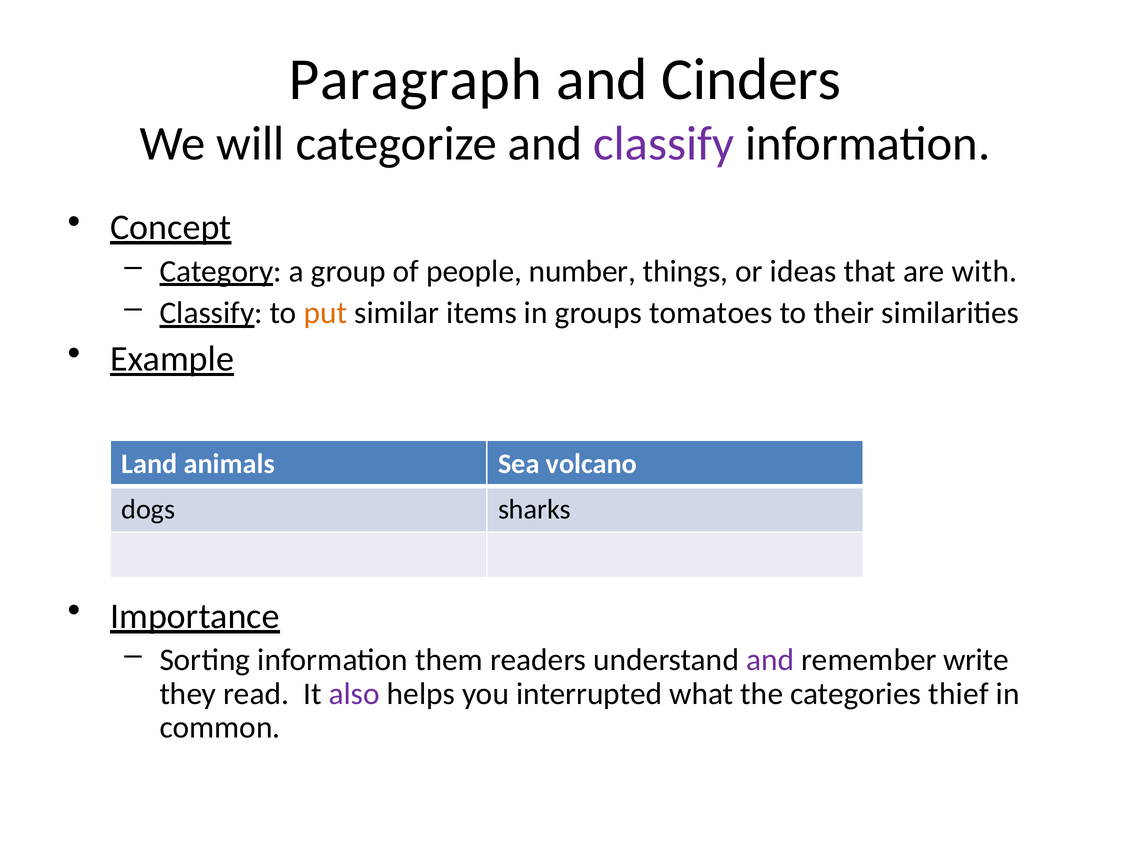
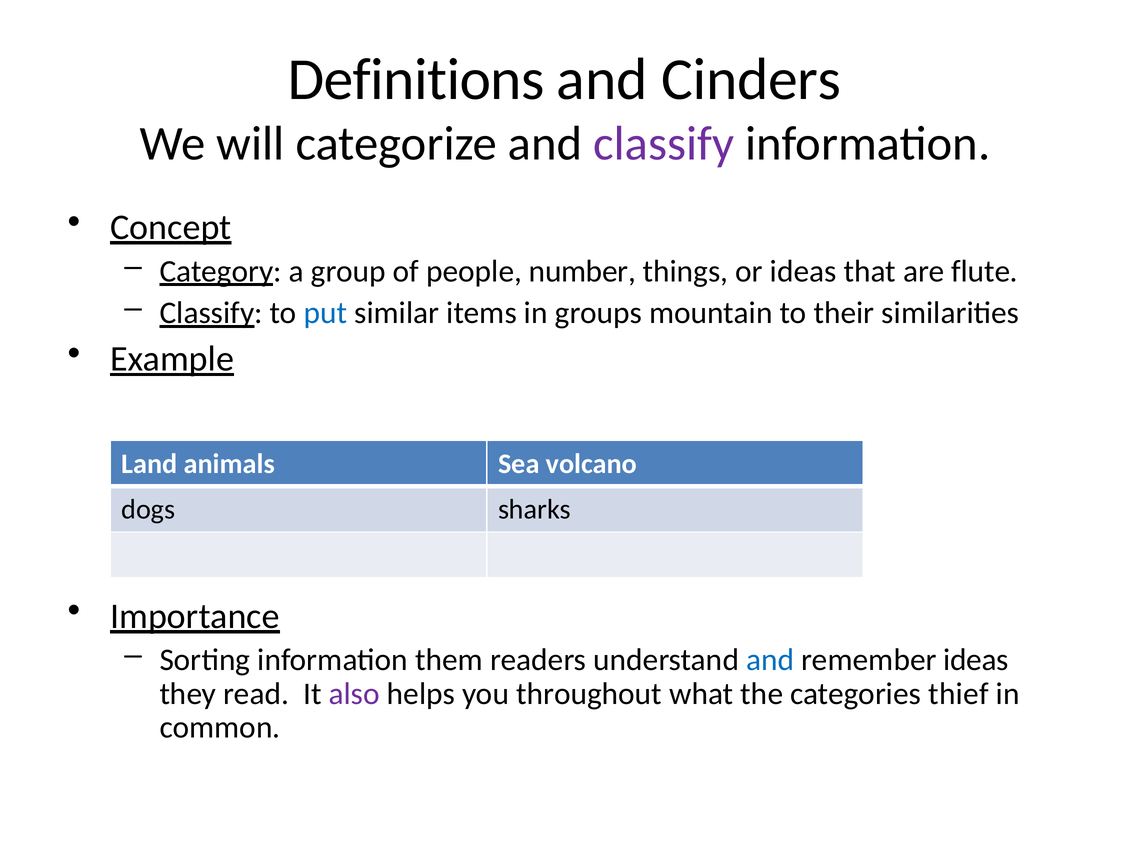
Paragraph: Paragraph -> Definitions
with: with -> flute
put colour: orange -> blue
tomatoes: tomatoes -> mountain
and at (770, 660) colour: purple -> blue
remember write: write -> ideas
interrupted: interrupted -> throughout
